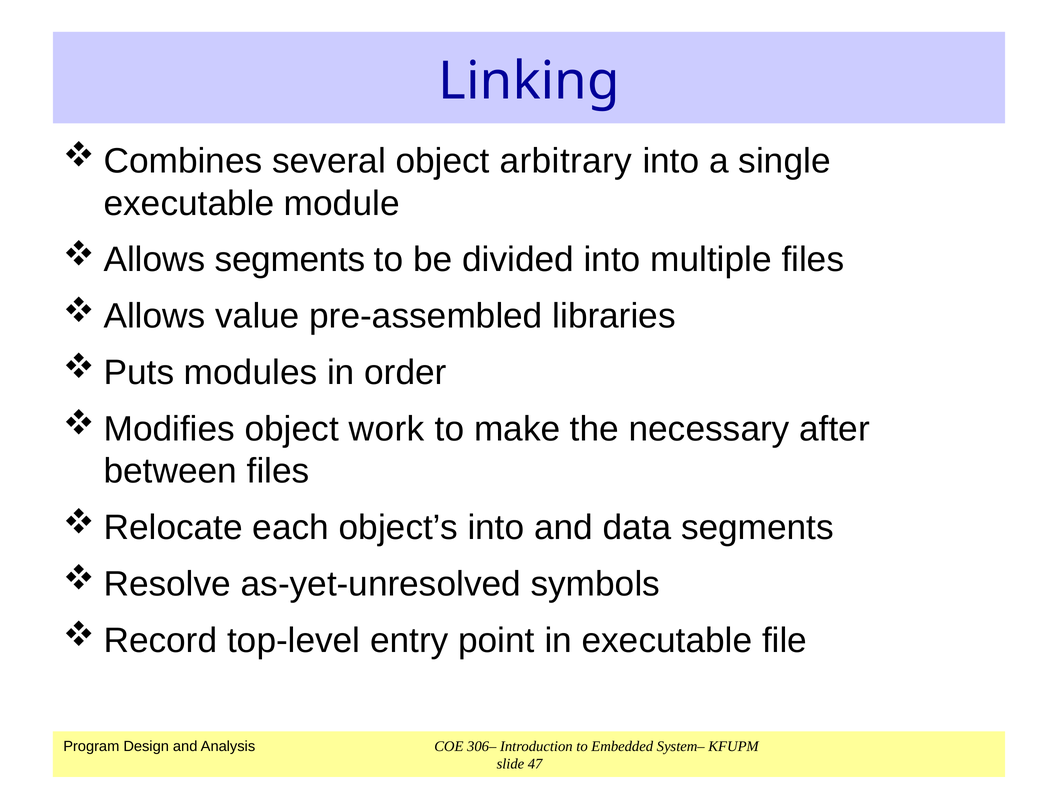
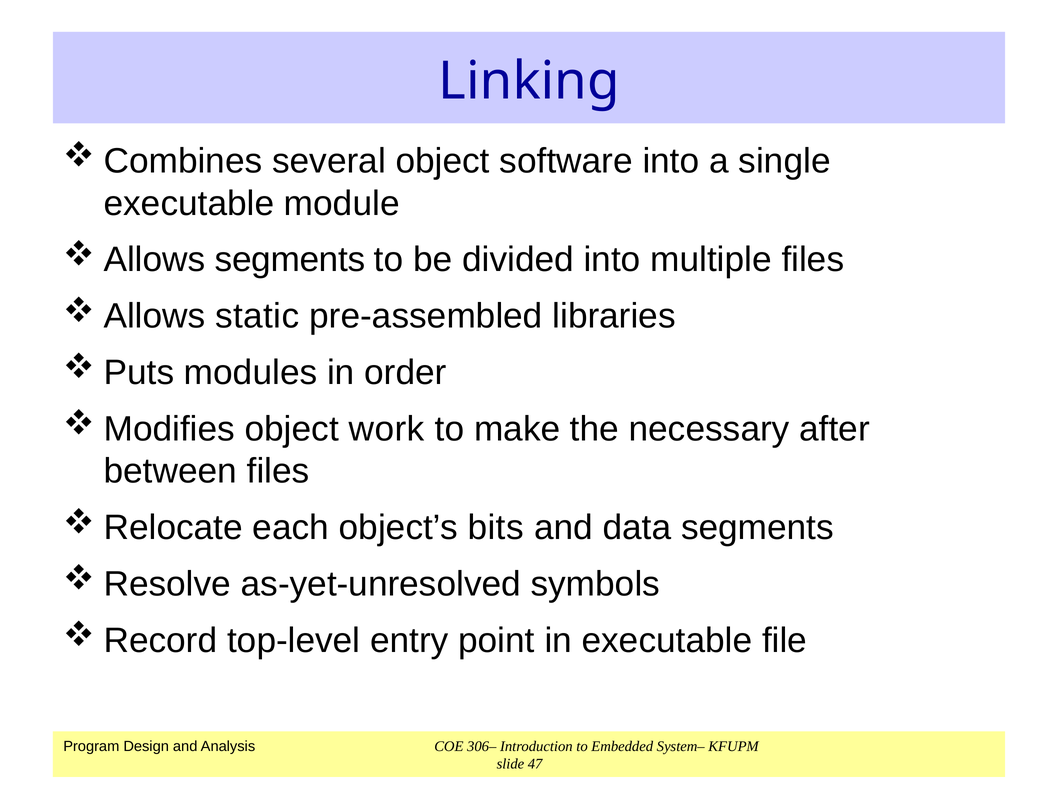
arbitrary: arbitrary -> software
value: value -> static
object’s into: into -> bits
